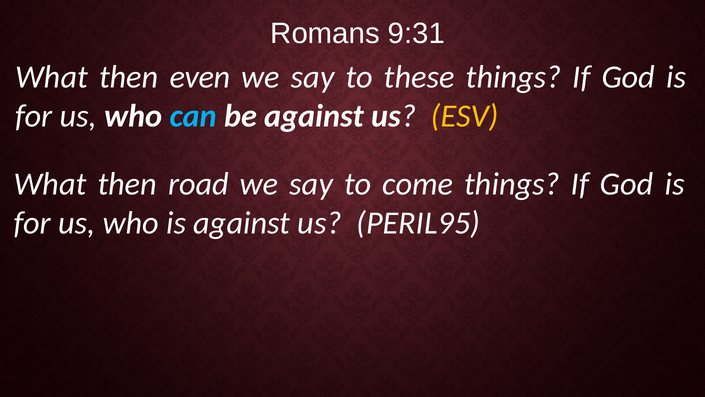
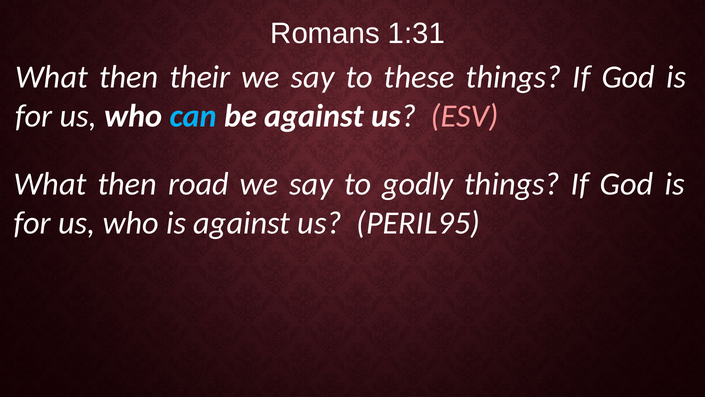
9:31: 9:31 -> 1:31
even: even -> their
ESV colour: yellow -> pink
come: come -> godly
